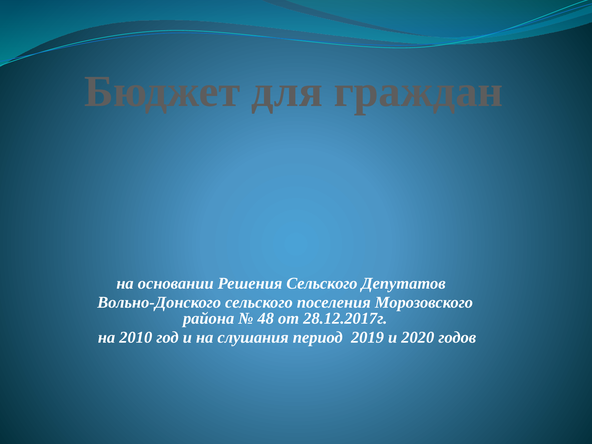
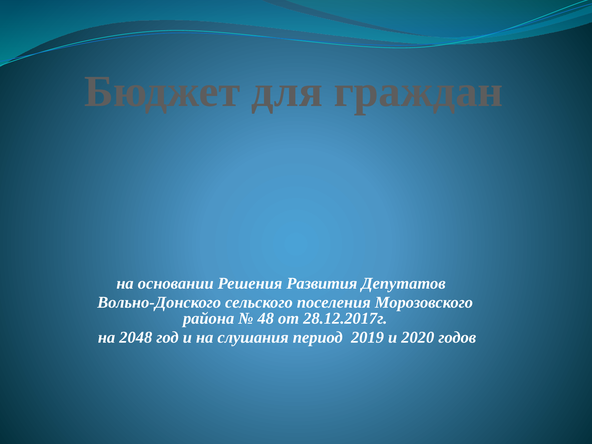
Решения Сельского: Сельского -> Развития
2010: 2010 -> 2048
